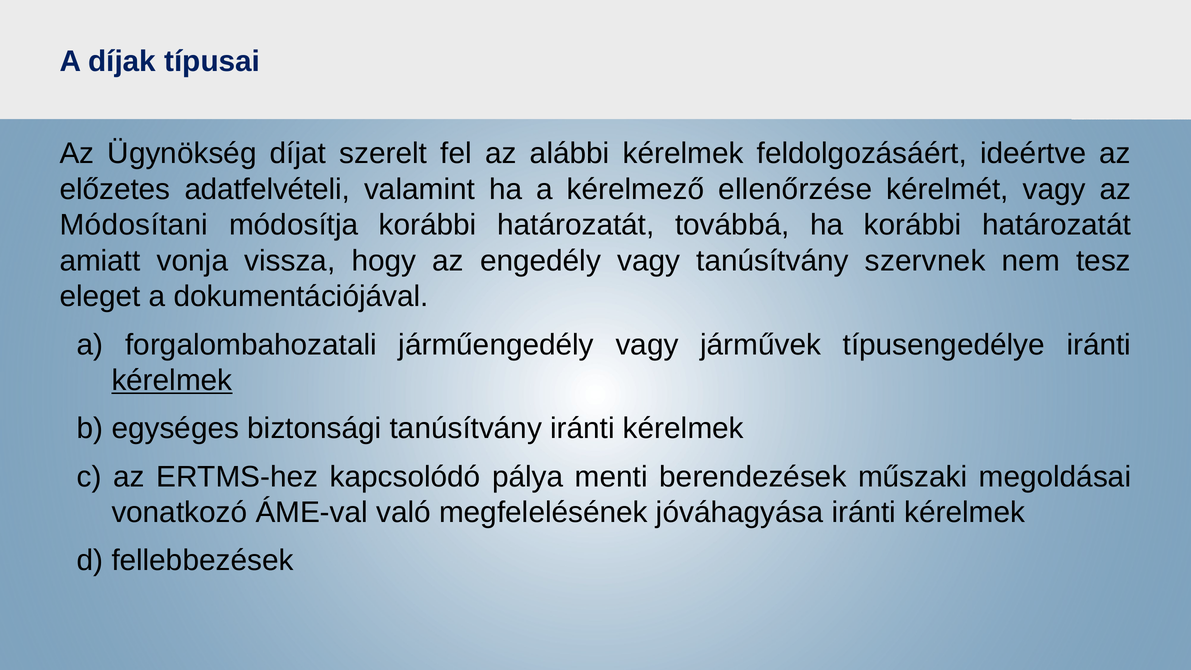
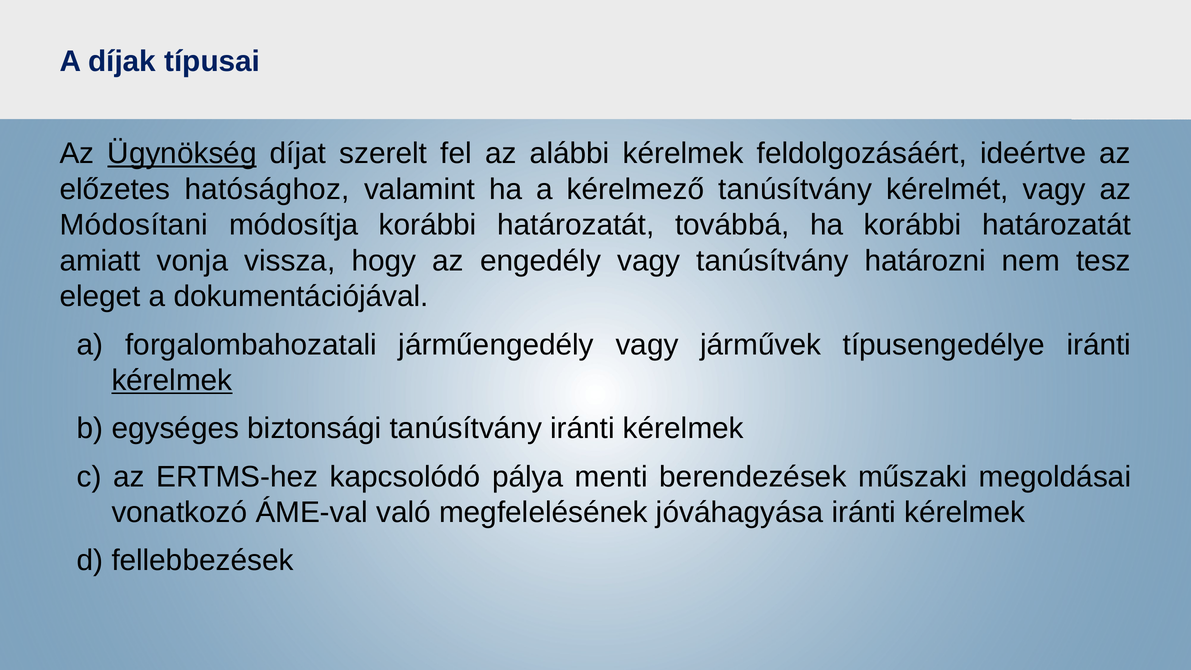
Ügynökség underline: none -> present
adatfelvételi: adatfelvételi -> hatósághoz
kérelmező ellenőrzése: ellenőrzése -> tanúsítvány
szervnek: szervnek -> határozni
